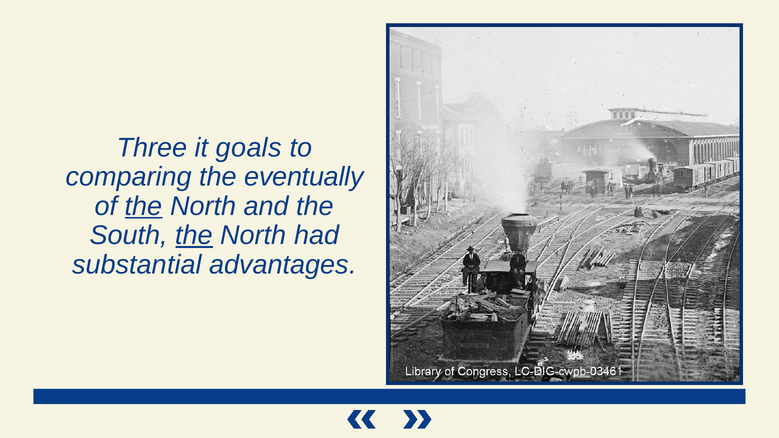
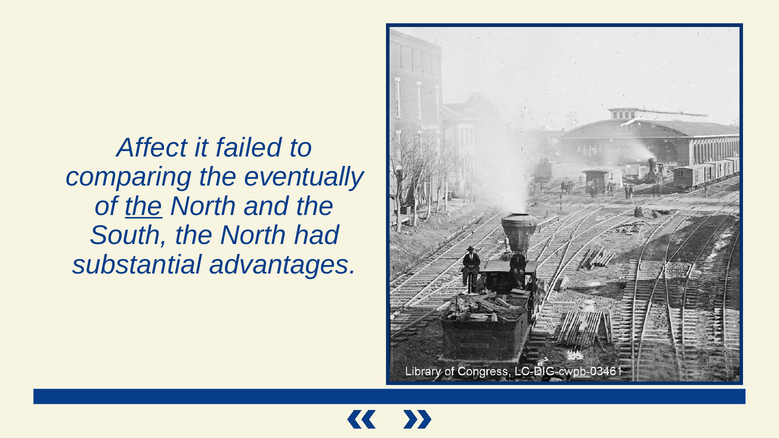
Three: Three -> Affect
goals: goals -> failed
the at (194, 235) underline: present -> none
